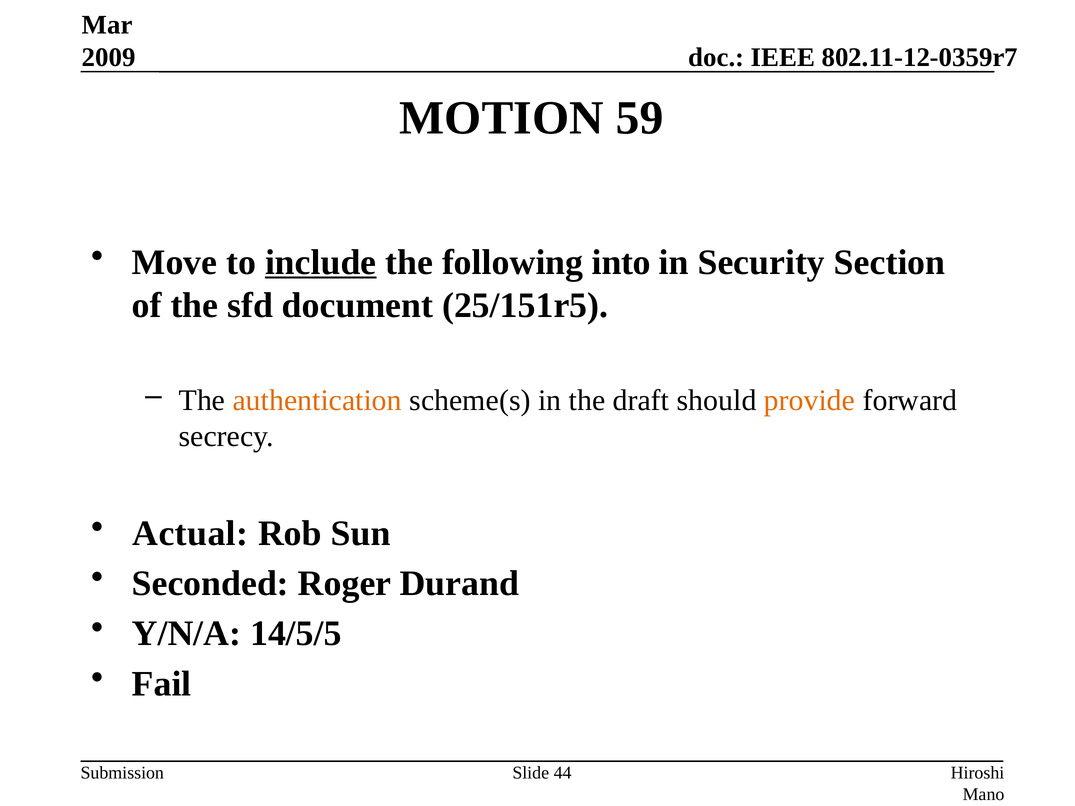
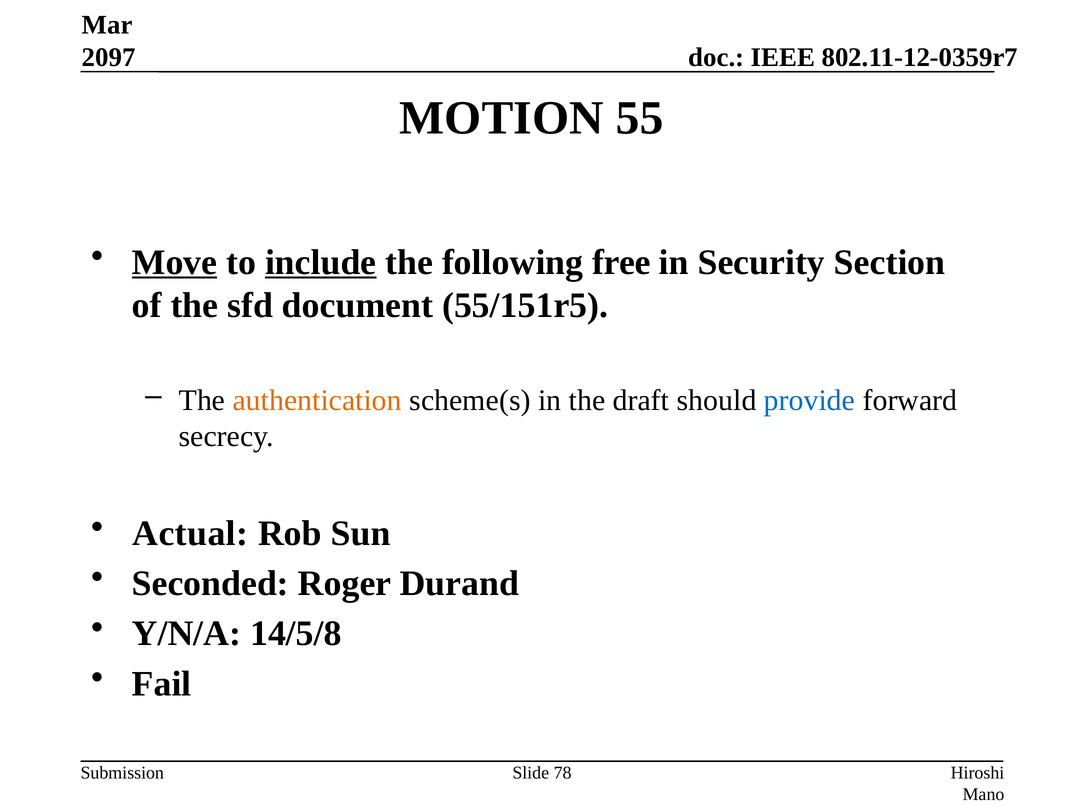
2009: 2009 -> 2097
59: 59 -> 55
Move underline: none -> present
into: into -> free
25/151r5: 25/151r5 -> 55/151r5
provide colour: orange -> blue
14/5/5: 14/5/5 -> 14/5/8
44: 44 -> 78
